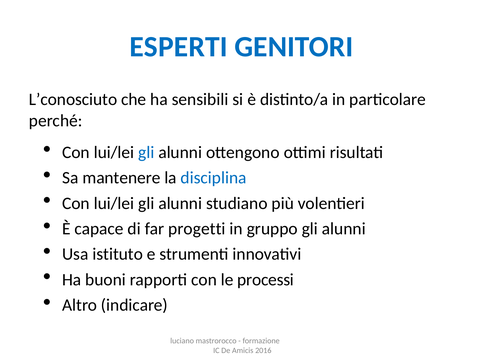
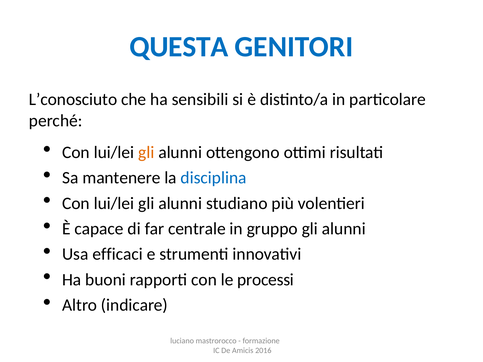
ESPERTI: ESPERTI -> QUESTA
gli at (146, 152) colour: blue -> orange
progetti: progetti -> centrale
istituto: istituto -> efficaci
